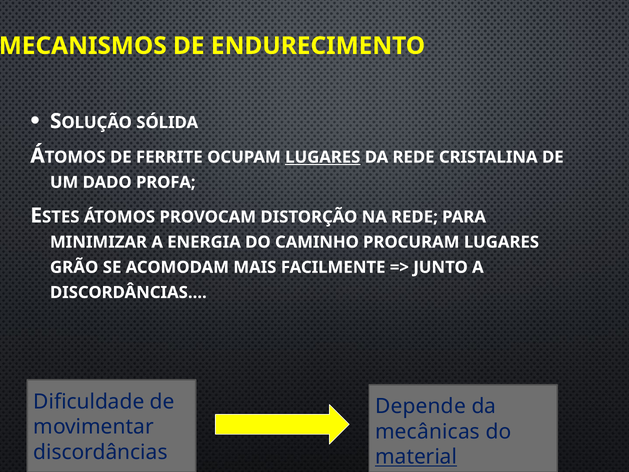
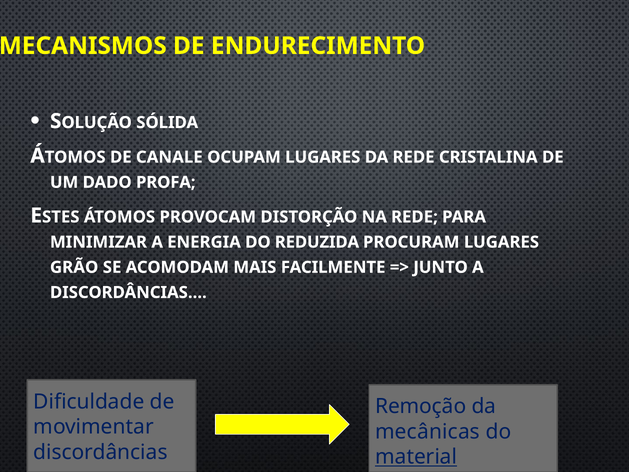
FERRITE: FERRITE -> CANALE
LUGARES at (323, 157) underline: present -> none
CAMINHO: CAMINHO -> REDUZIDA
Depende: Depende -> Remoção
